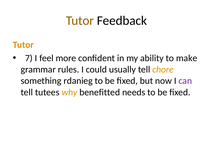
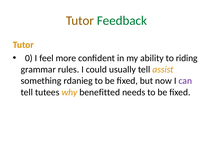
Feedback colour: black -> green
7: 7 -> 0
make: make -> riding
chore: chore -> assist
